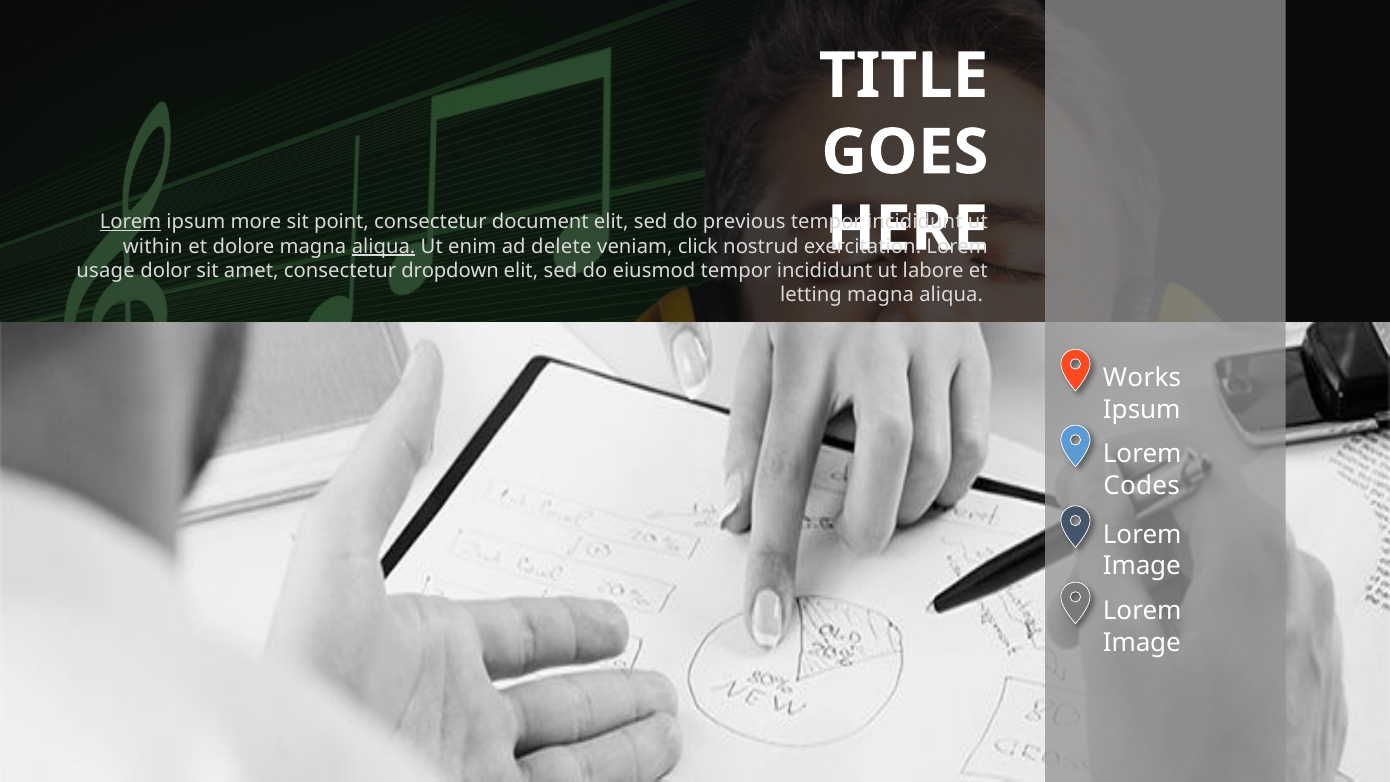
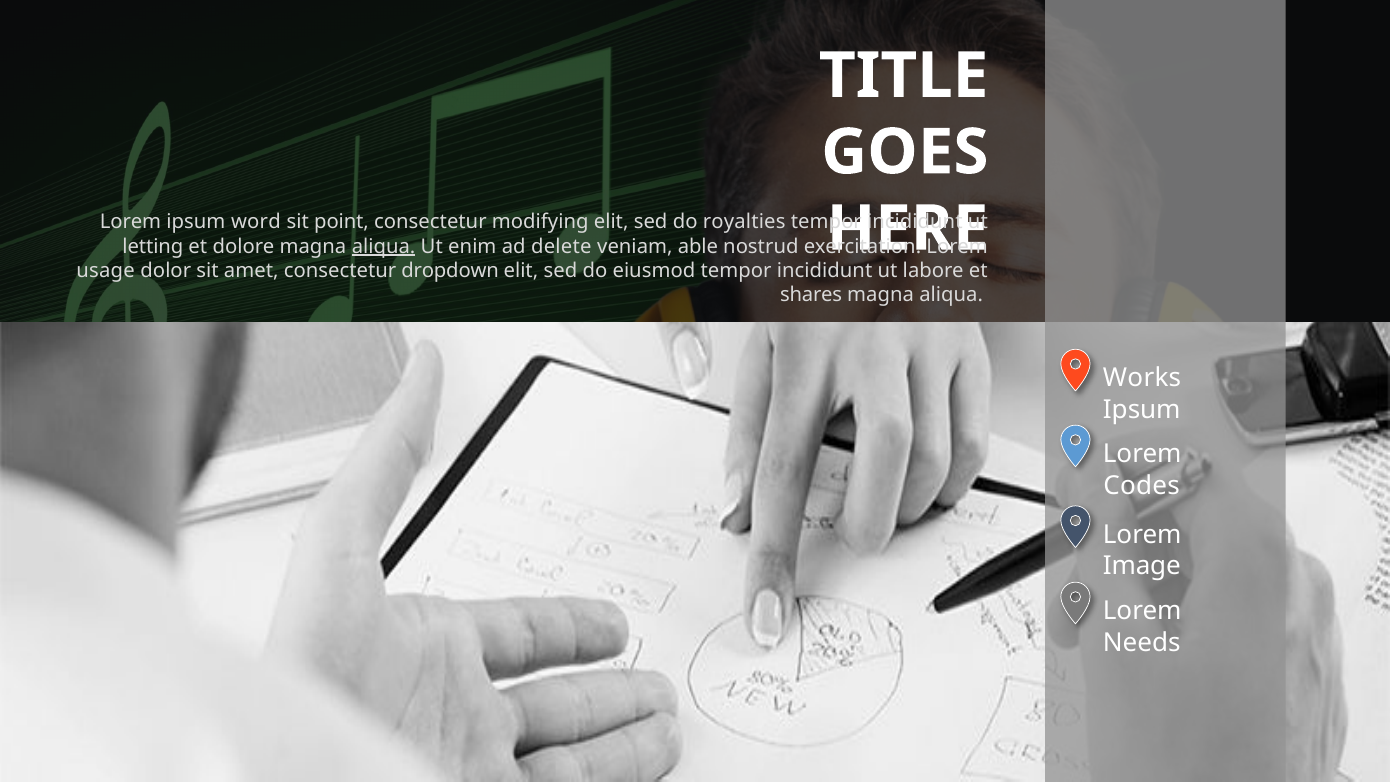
Lorem at (131, 222) underline: present -> none
more: more -> word
document: document -> modifying
previous: previous -> royalties
within: within -> letting
click: click -> able
letting: letting -> shares
Image at (1142, 642): Image -> Needs
